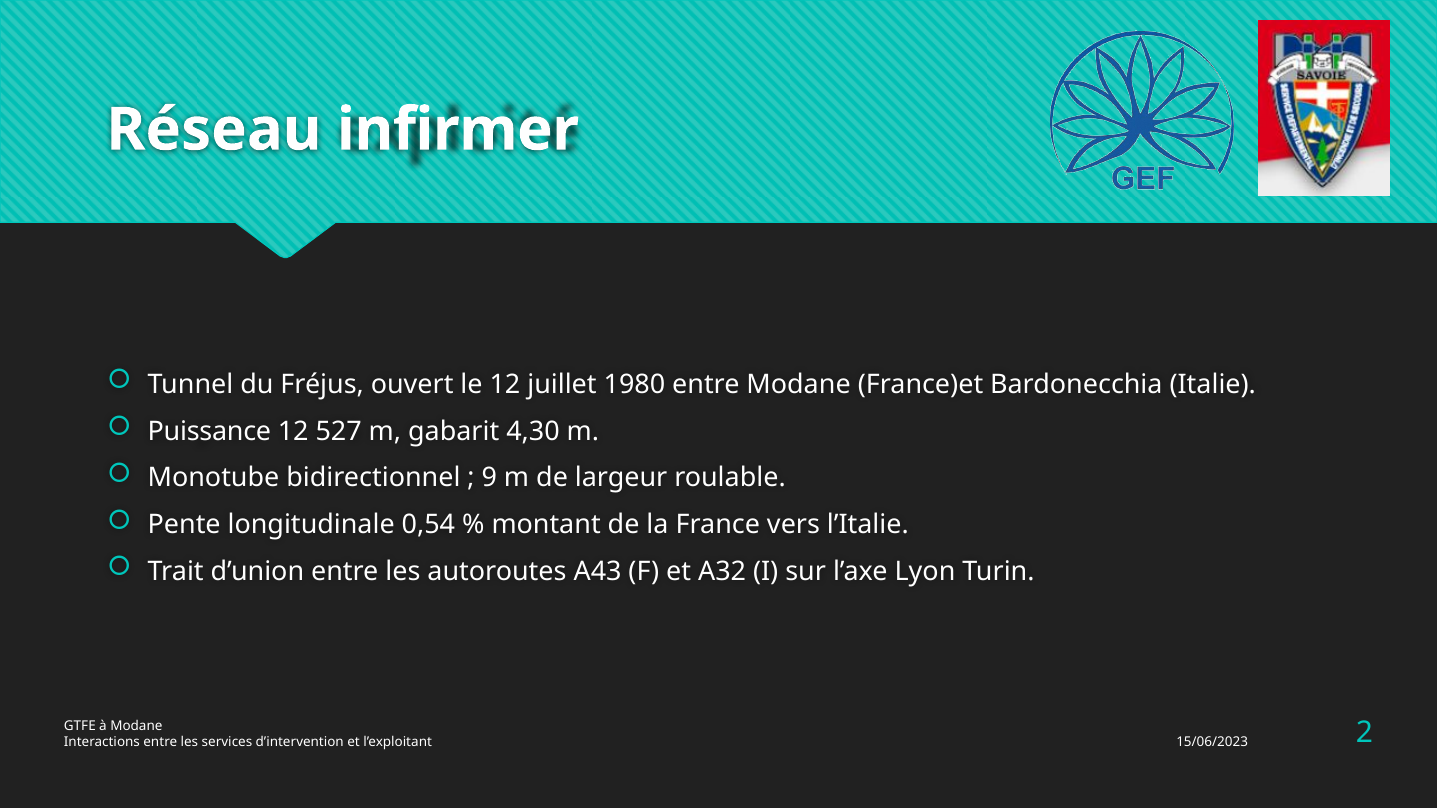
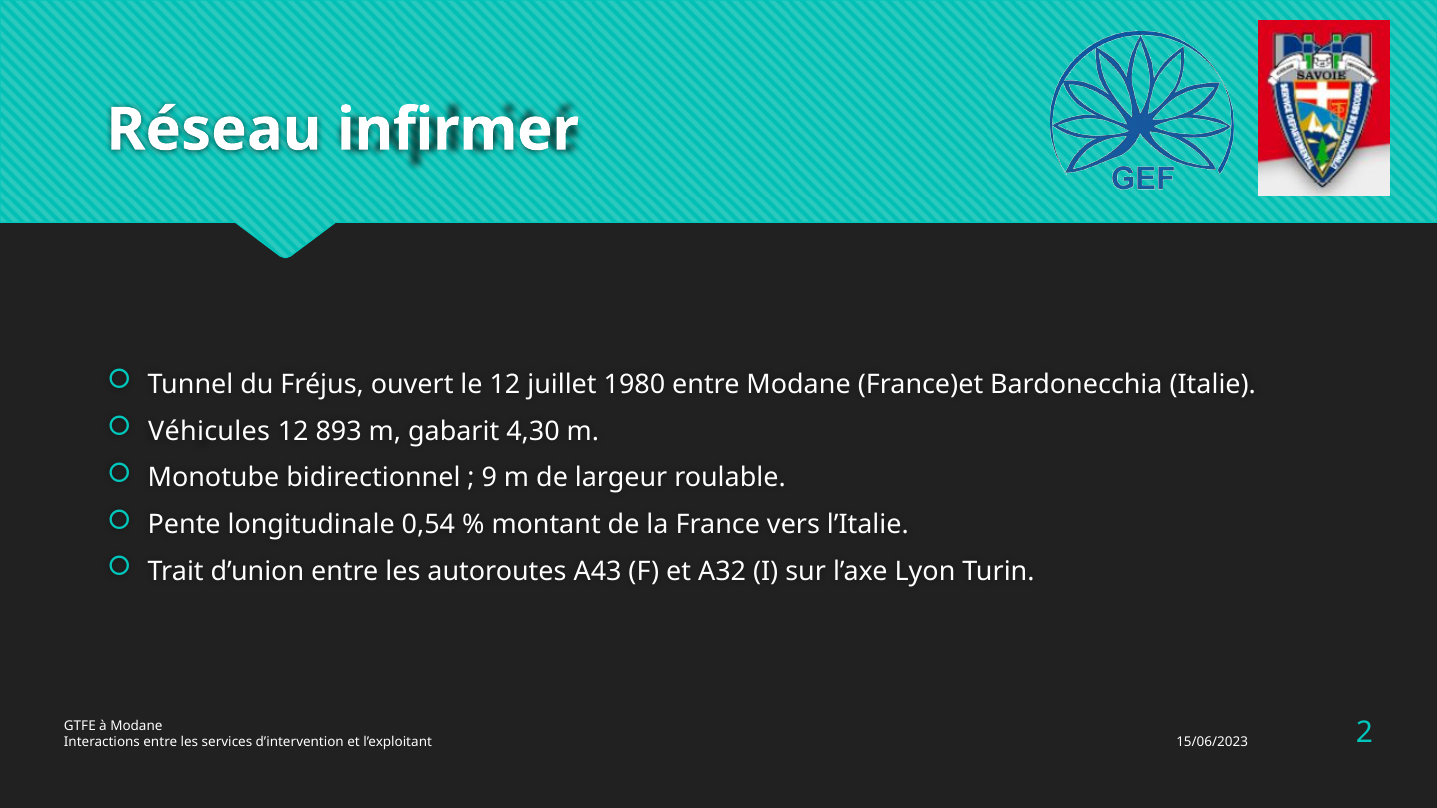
Puissance: Puissance -> Véhicules
527: 527 -> 893
